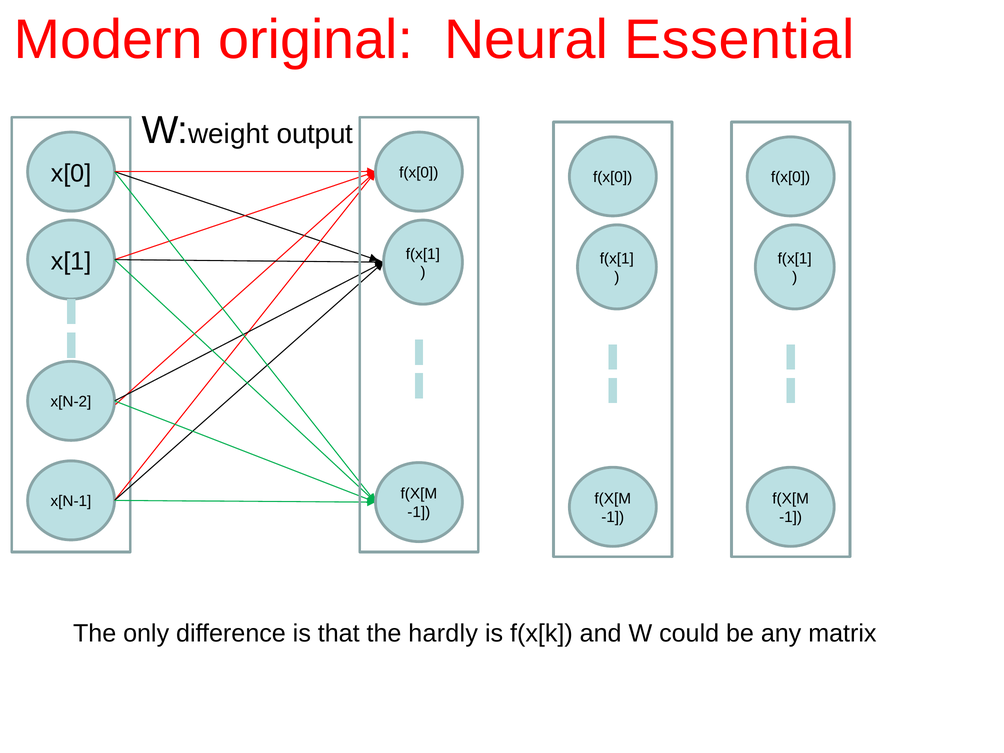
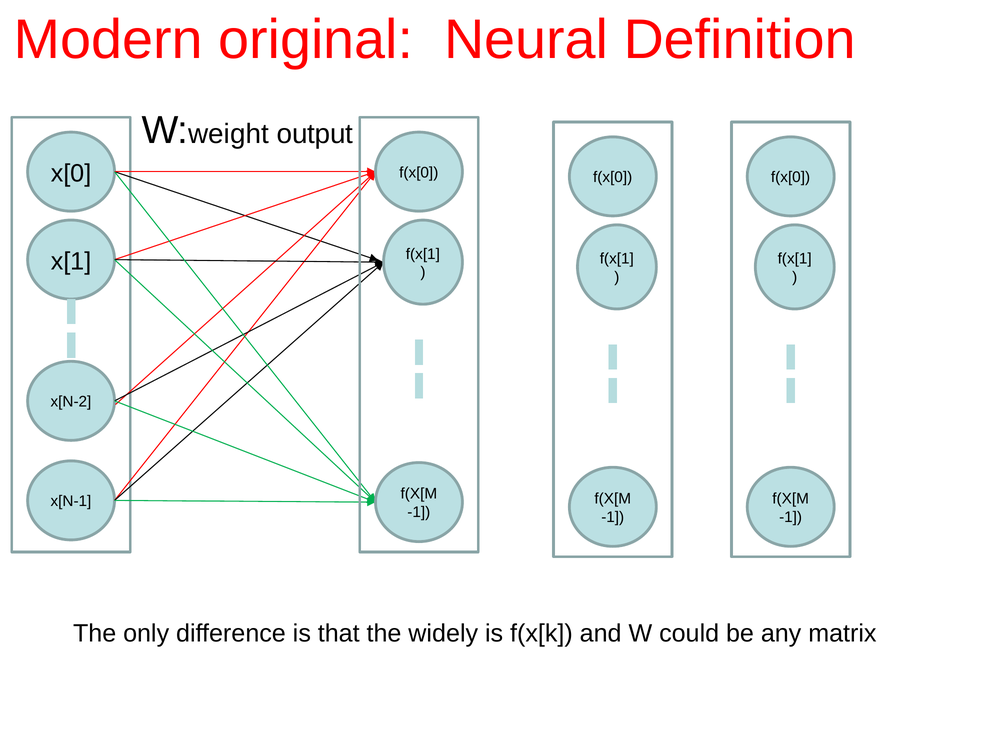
Essential: Essential -> Definition
hardly: hardly -> widely
